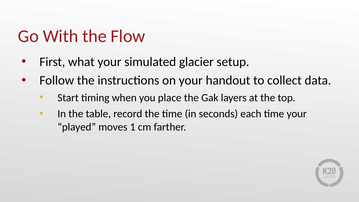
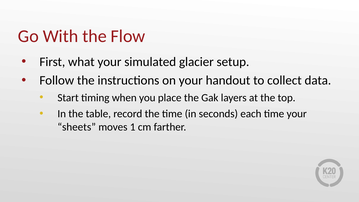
played: played -> sheets
